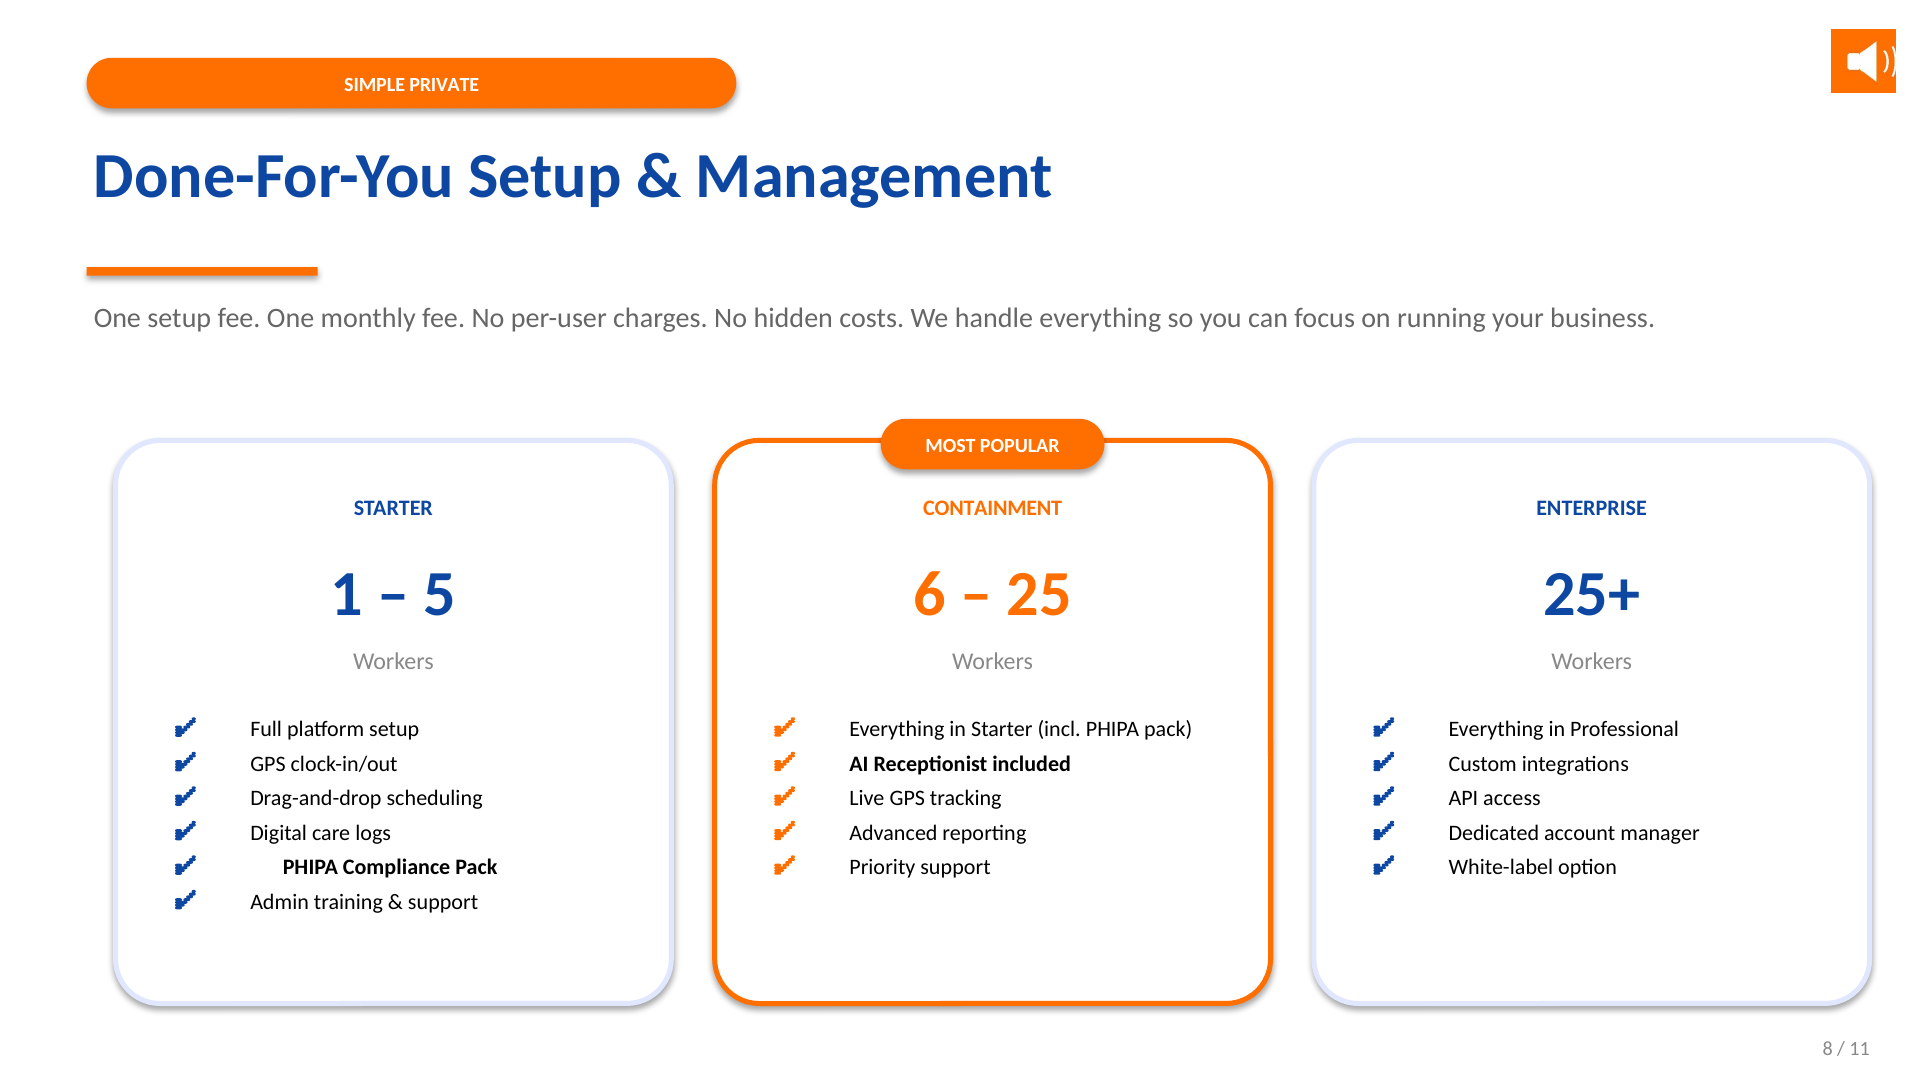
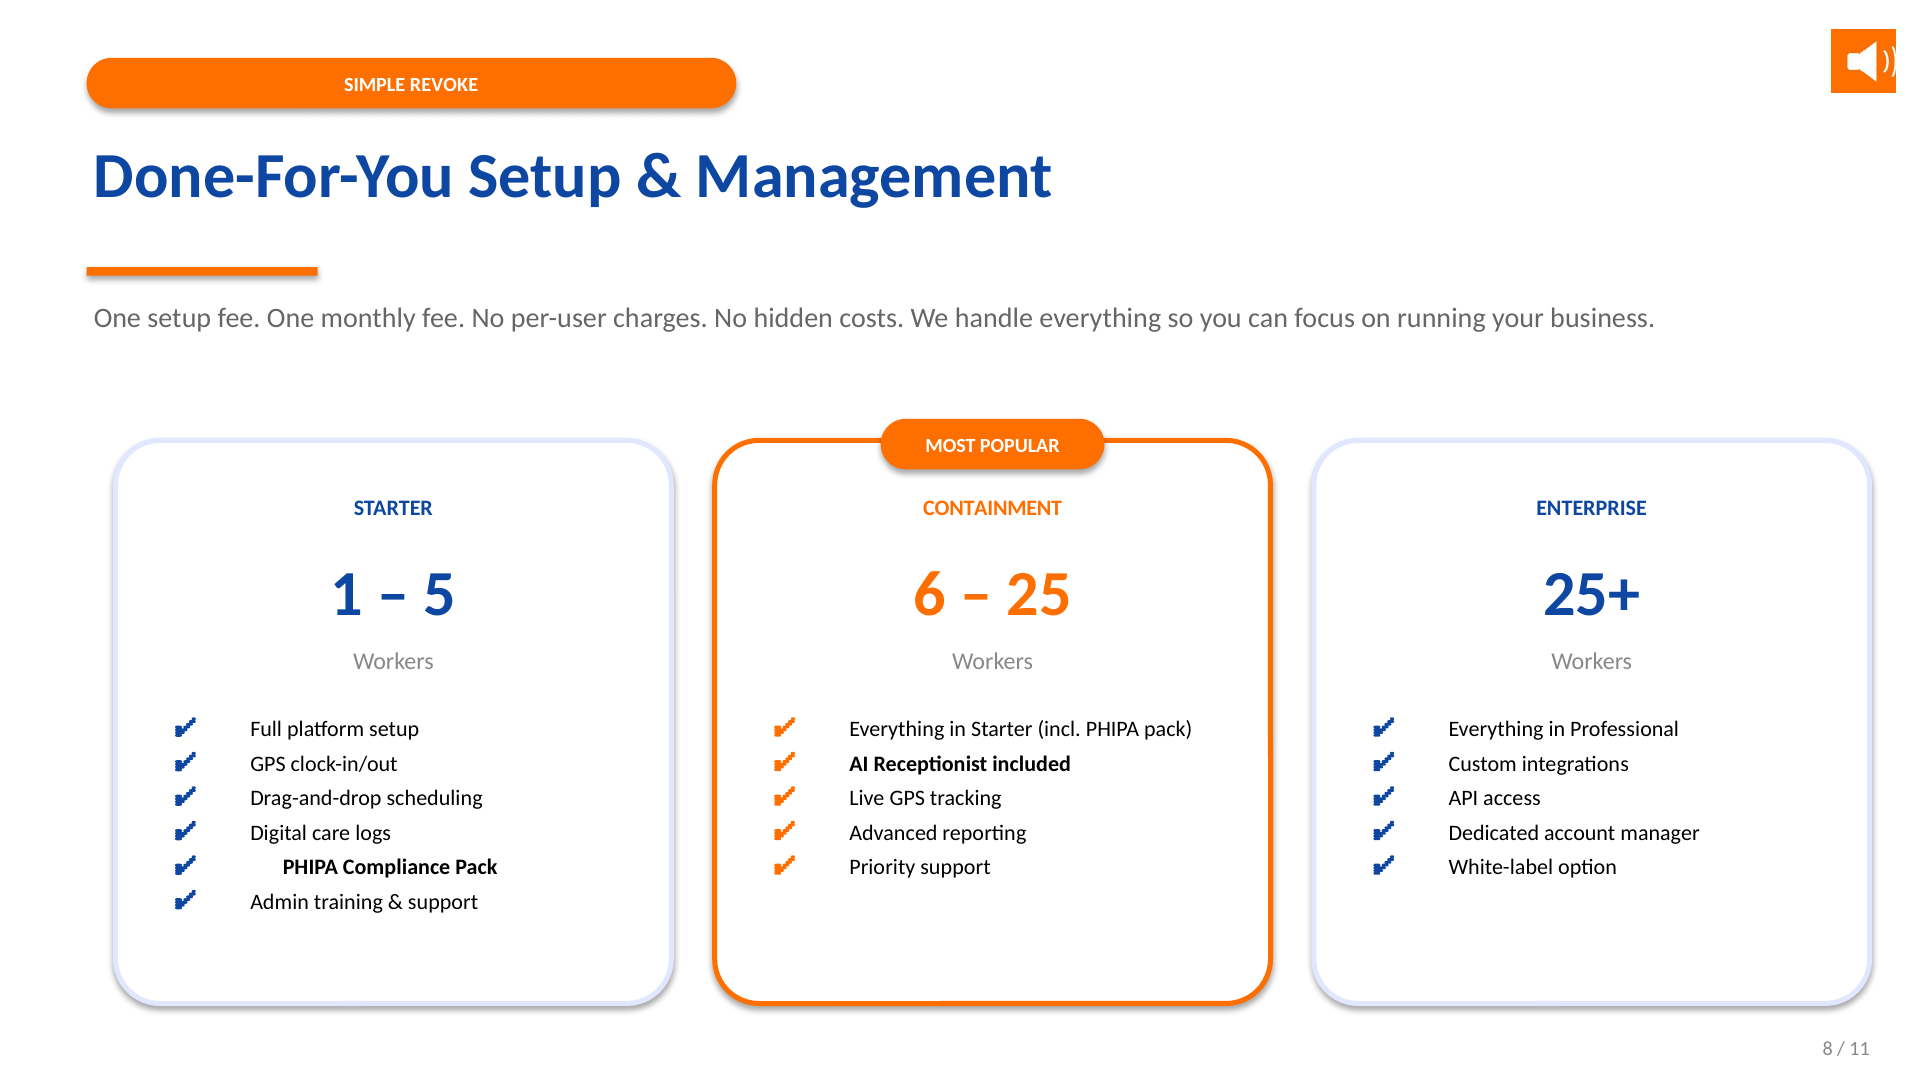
PRIVATE: PRIVATE -> REVOKE
